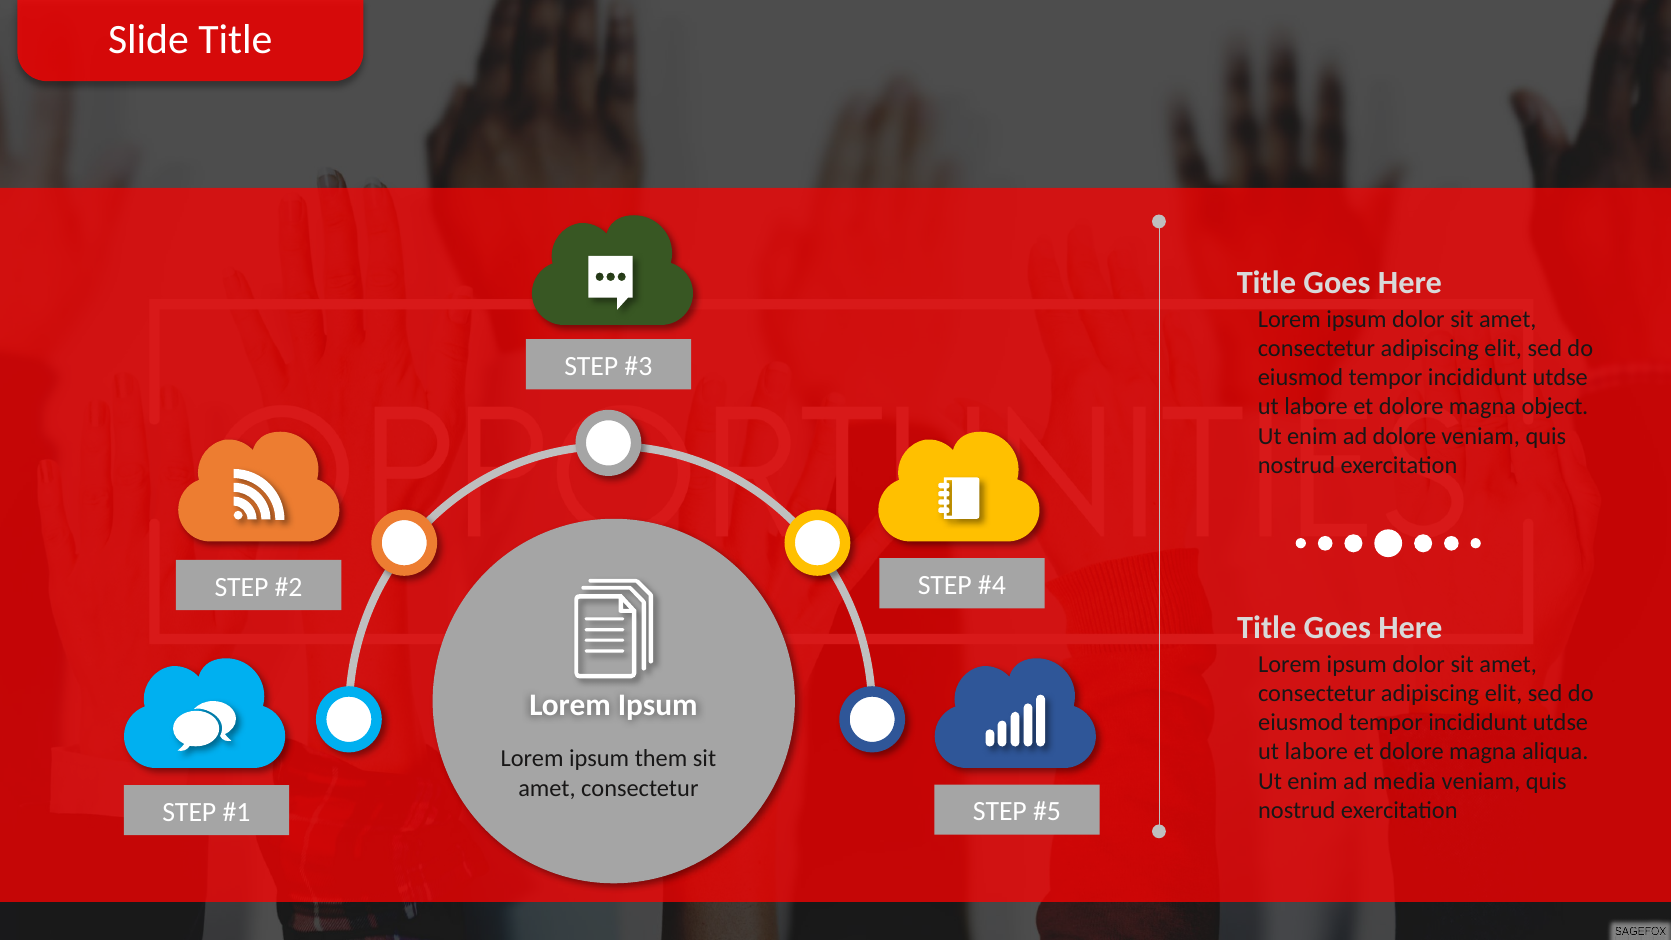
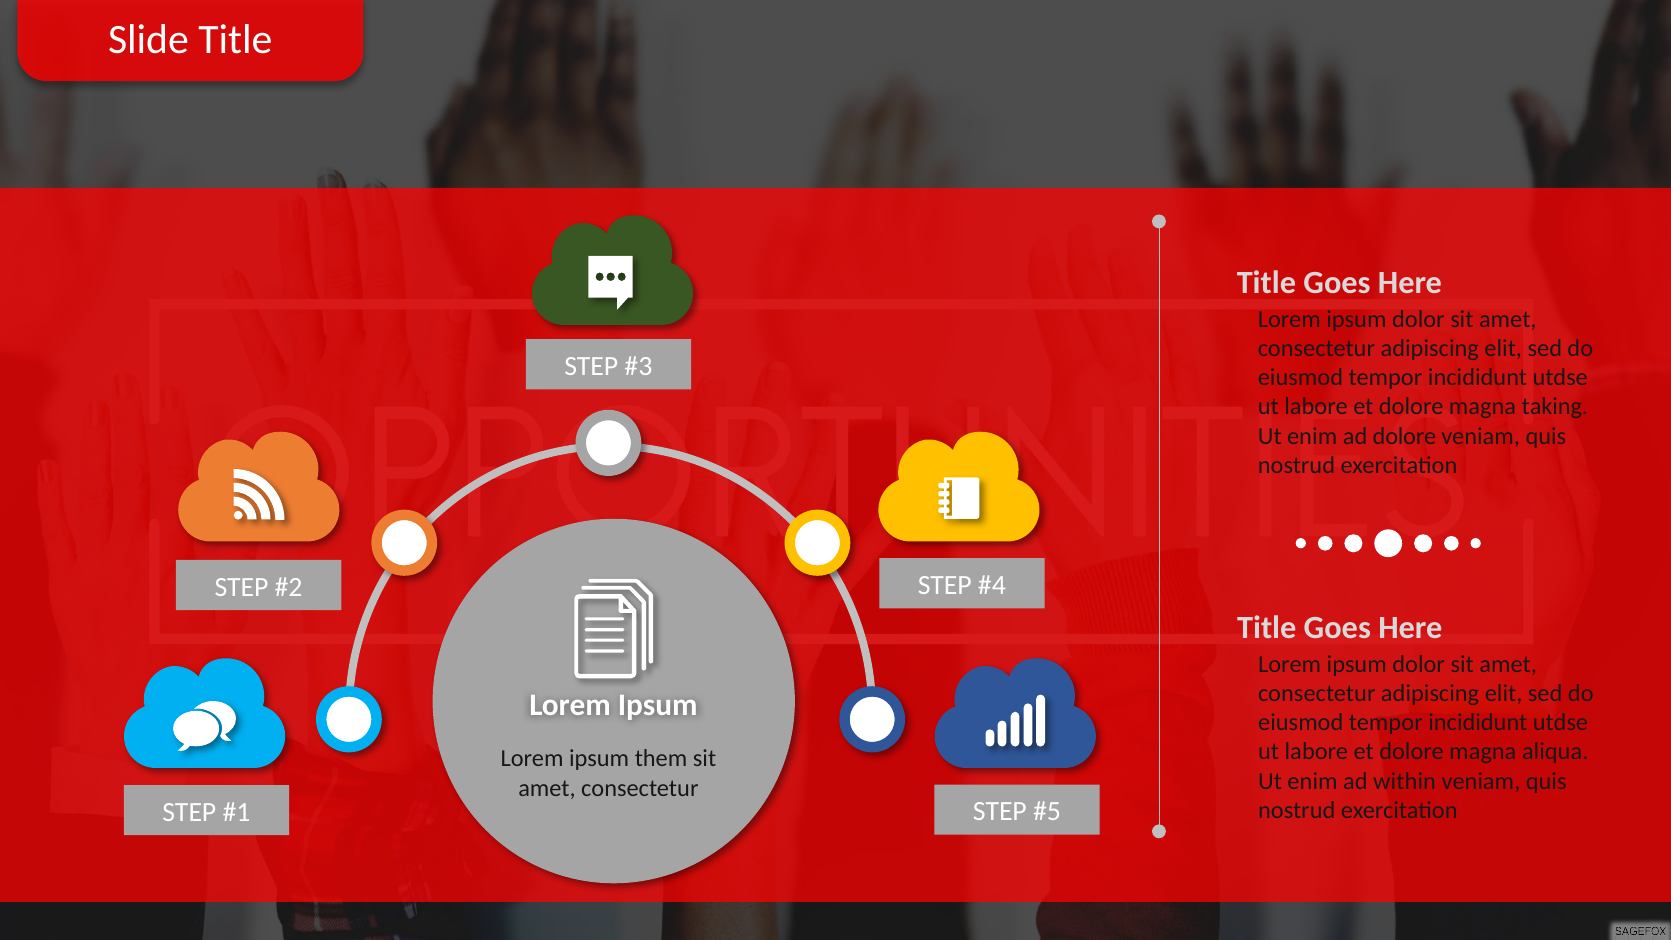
object: object -> taking
media: media -> within
